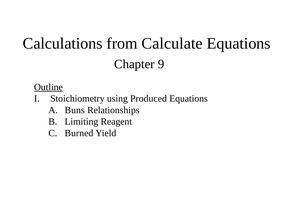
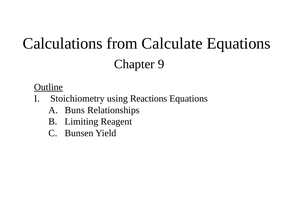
Produced: Produced -> Reactions
Burned: Burned -> Bunsen
